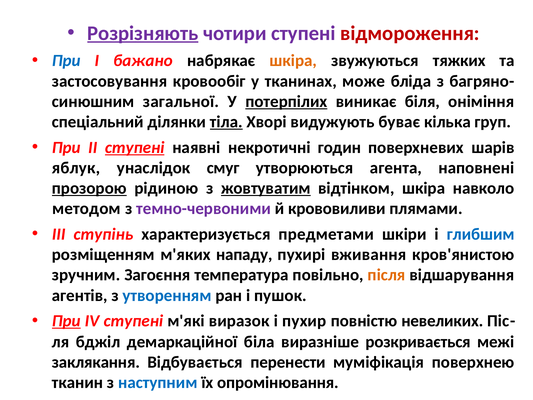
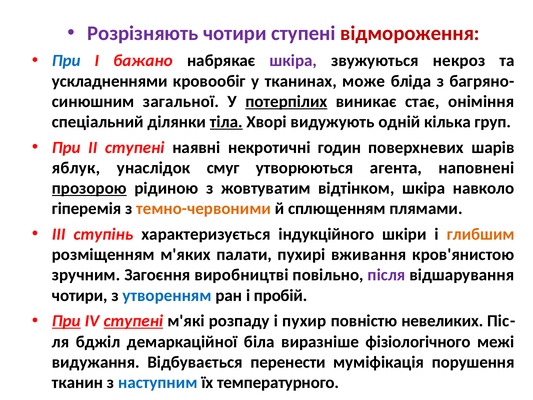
Розрізняють underline: present -> none
шкіра at (293, 61) colour: orange -> purple
тяжких: тяжких -> некроз
застосовування: застосовування -> ускладненнями
біля: біля -> стає
буває: буває -> одній
ступені at (135, 147) underline: present -> none
жовтуватим underline: present -> none
методом: методом -> гіперемія
темно-червоними colour: purple -> orange
крововиливи: крововиливи -> сплющенням
предметами: предметами -> індукційного
глибшим colour: blue -> orange
нападу: нападу -> палати
температура: температура -> виробництві
після colour: orange -> purple
агентів at (80, 295): агентів -> чотири
пушок: пушок -> пробій
ступені at (133, 321) underline: none -> present
виразок: виразок -> розпаду
розкривається: розкривається -> фізіологічного
заклякання: заклякання -> видужання
поверхнею: поверхнею -> порушення
опромінювання: опромінювання -> температурного
